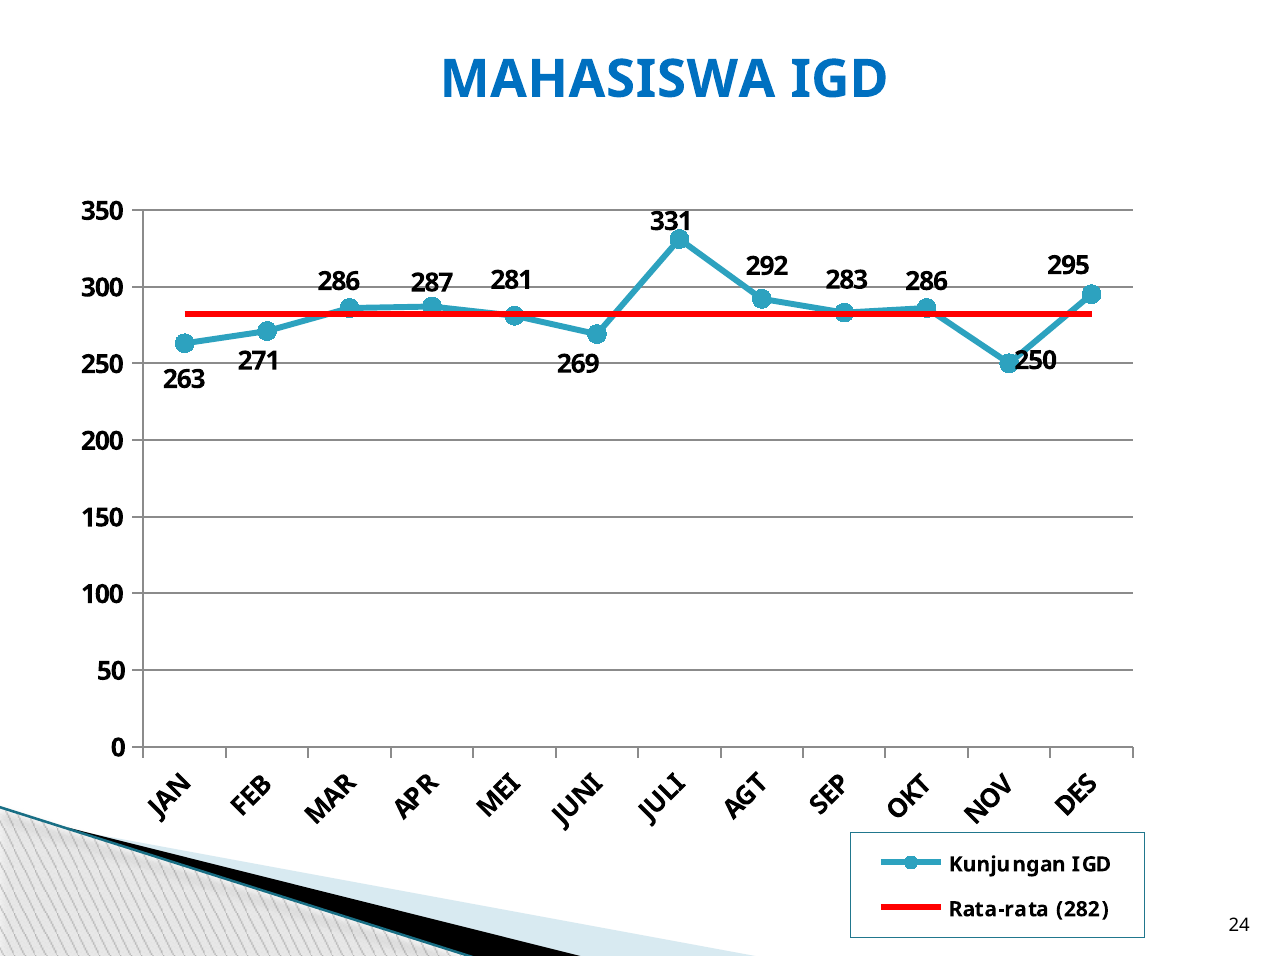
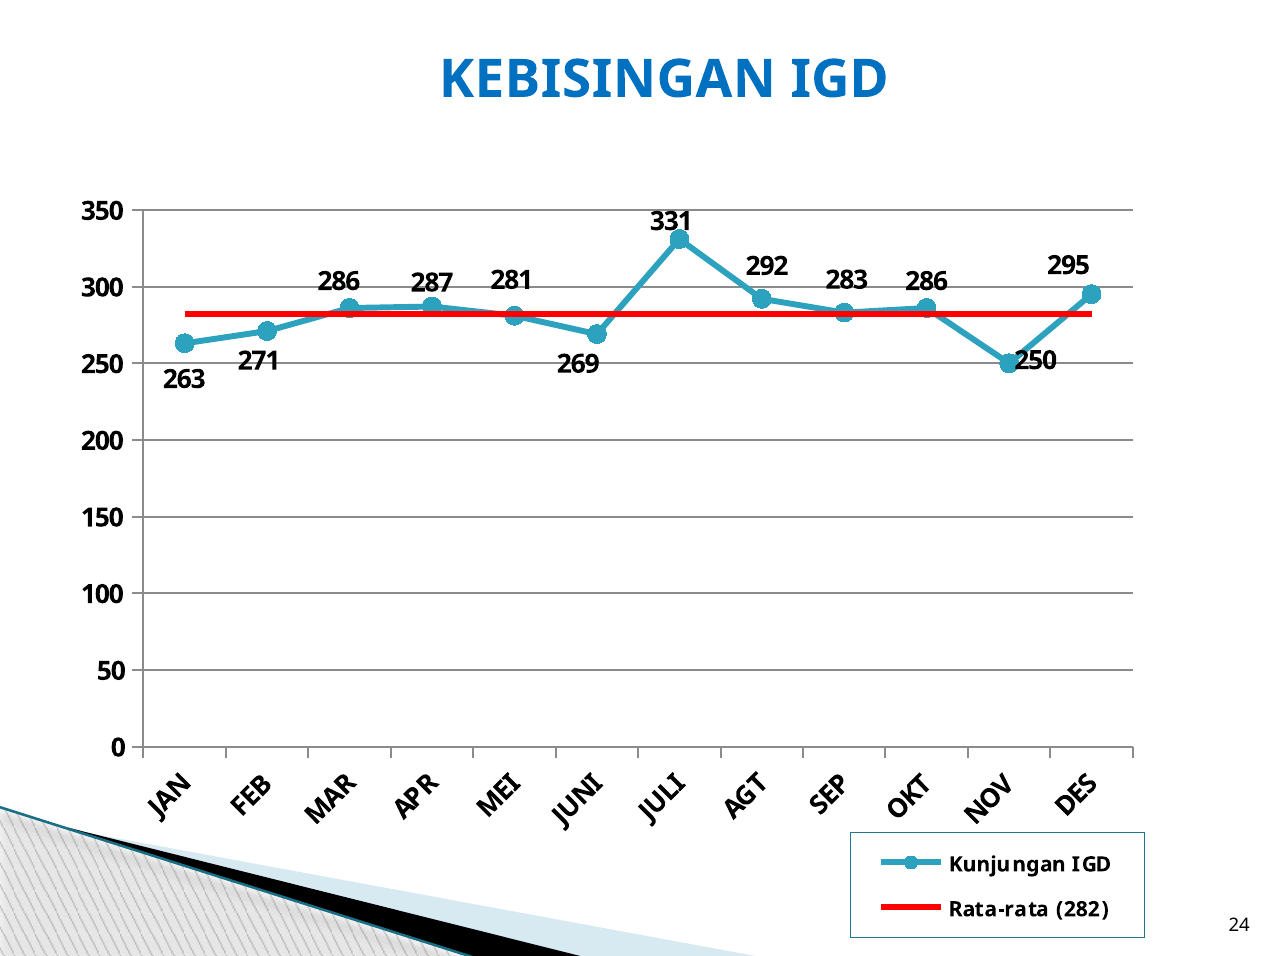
MAHASISWA: MAHASISWA -> KEBISINGAN
